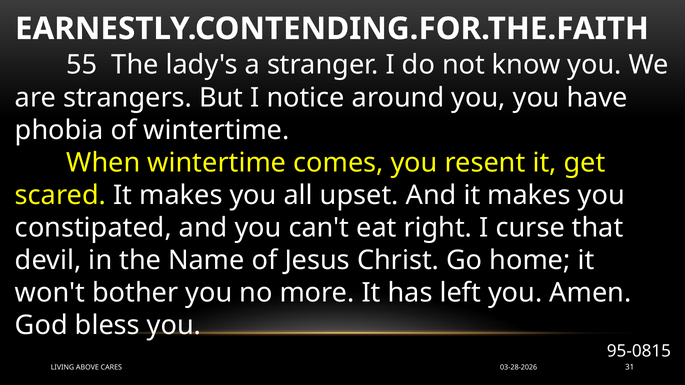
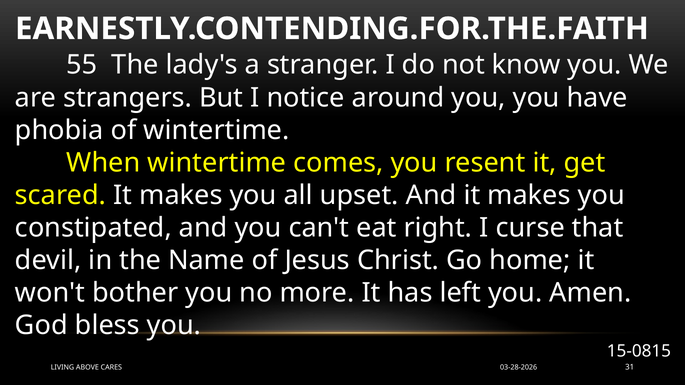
95-0815: 95-0815 -> 15-0815
